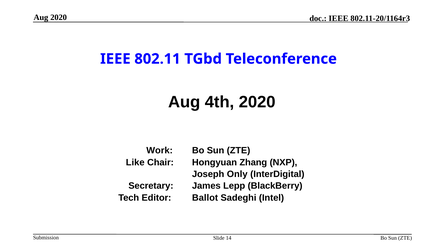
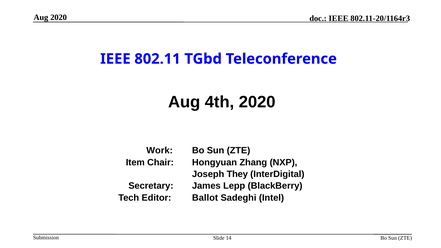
Like: Like -> Item
Only: Only -> They
